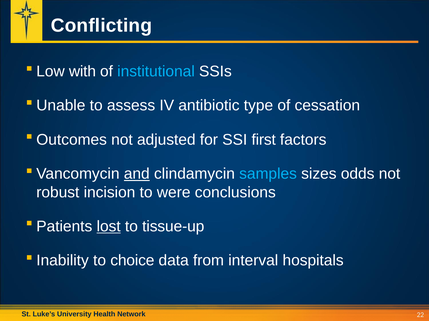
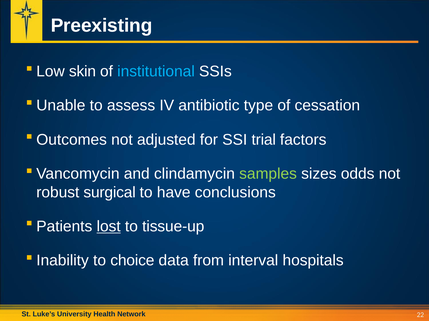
Conflicting: Conflicting -> Preexisting
with: with -> skin
first: first -> trial
and underline: present -> none
samples colour: light blue -> light green
incision: incision -> surgical
were: were -> have
